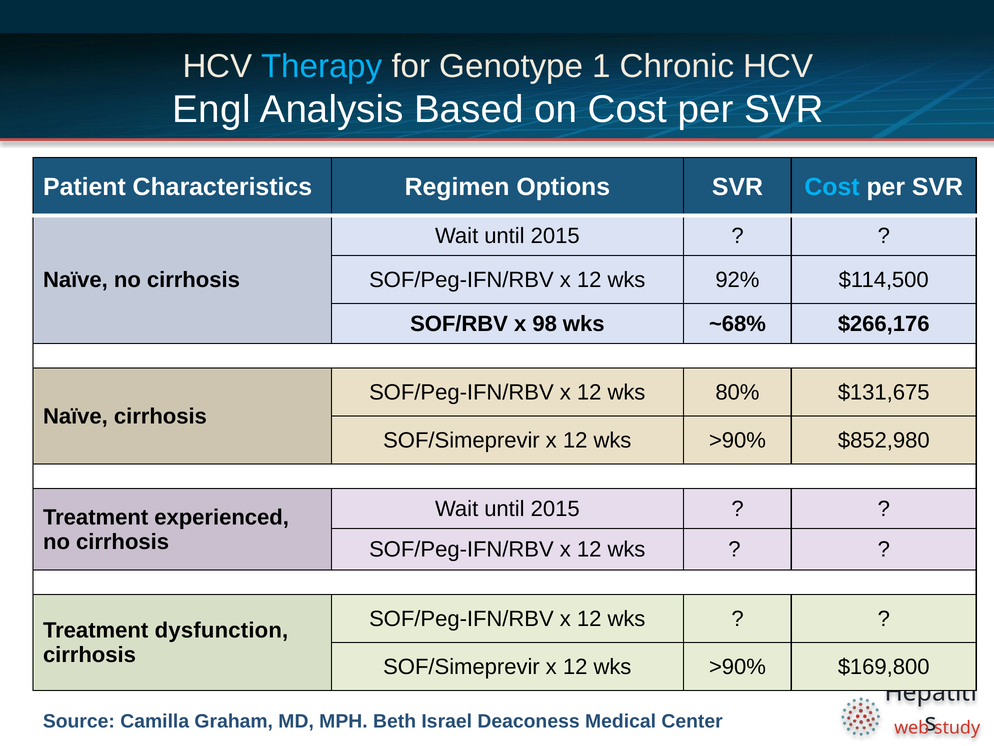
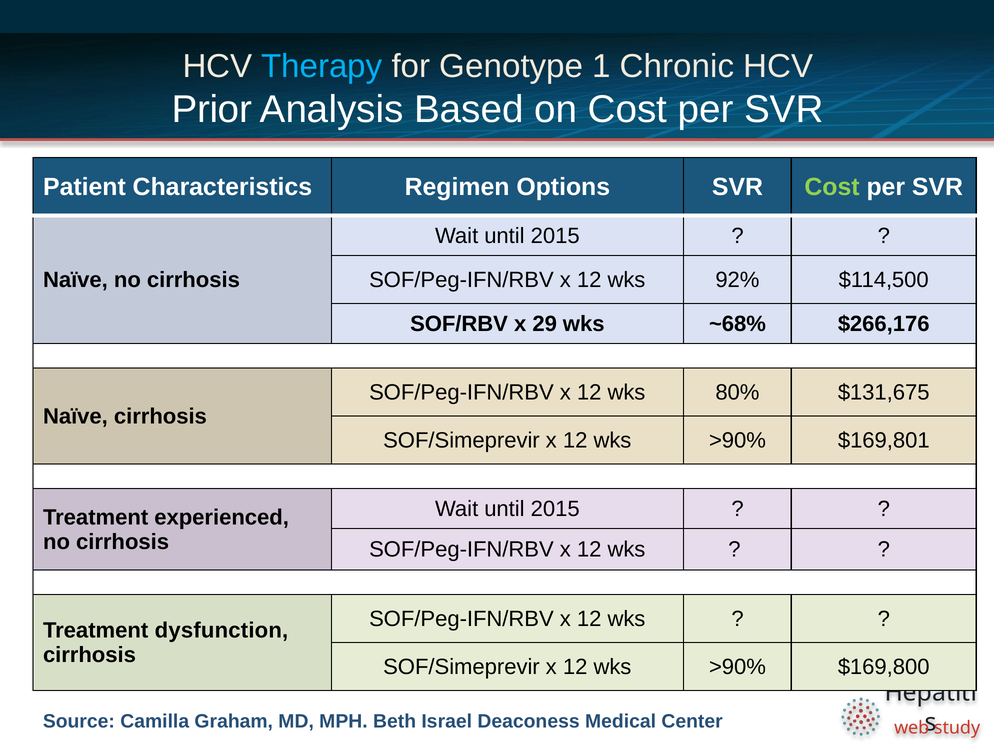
Engl: Engl -> Prior
Cost at (832, 187) colour: light blue -> light green
98: 98 -> 29
$852,980: $852,980 -> $169,801
